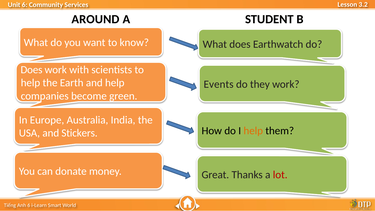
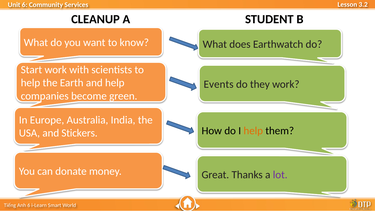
AROUND: AROUND -> CLEANUP
Does at (32, 70): Does -> Start
lot colour: red -> purple
